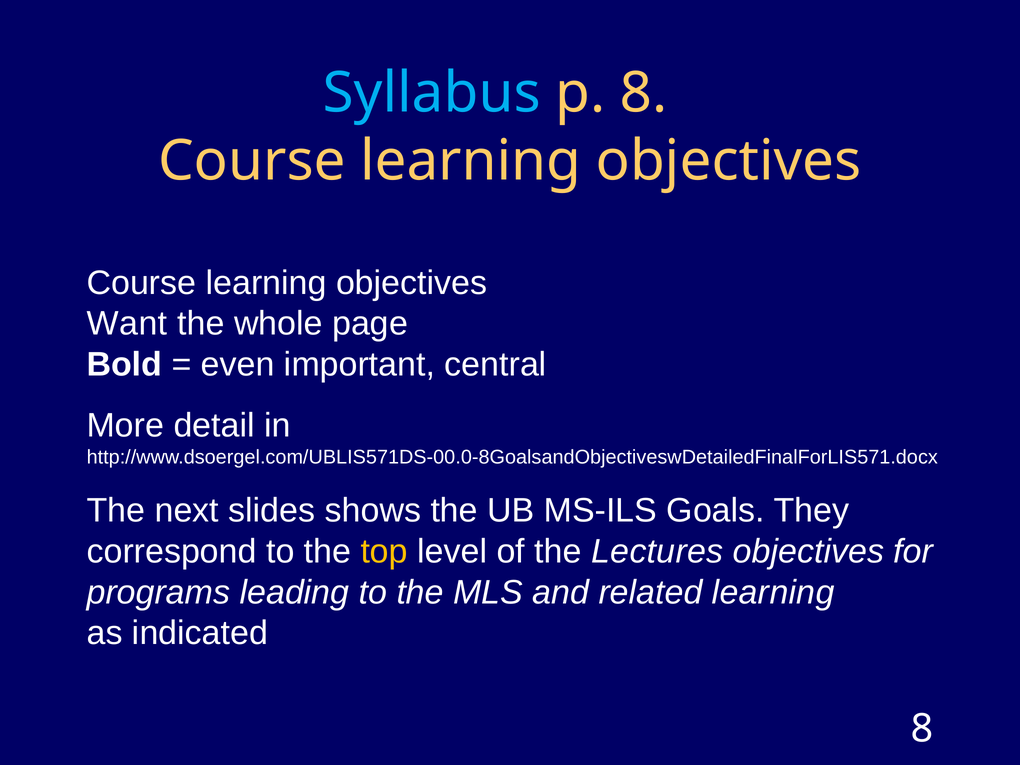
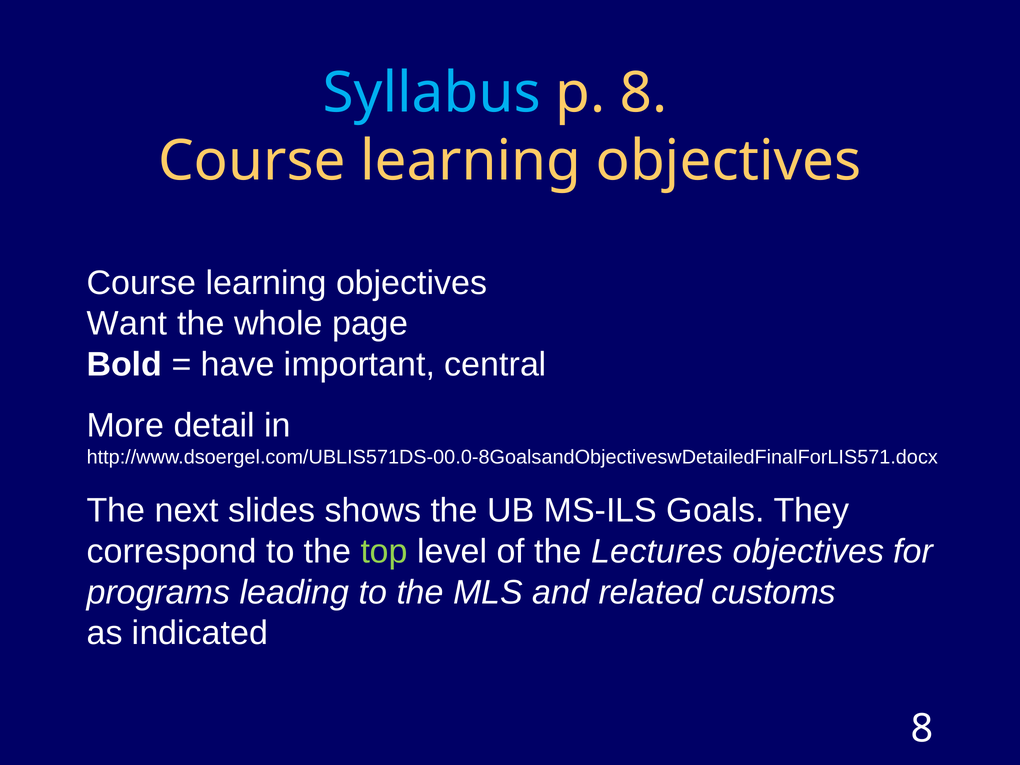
even: even -> have
top colour: yellow -> light green
related learning: learning -> customs
